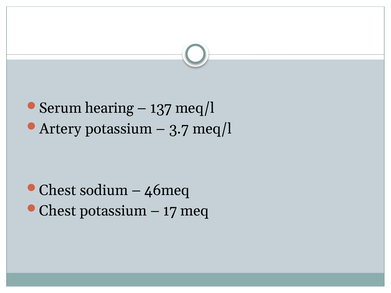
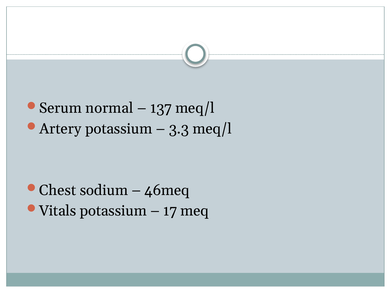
hearing: hearing -> normal
3.7: 3.7 -> 3.3
Chest at (58, 211): Chest -> Vitals
